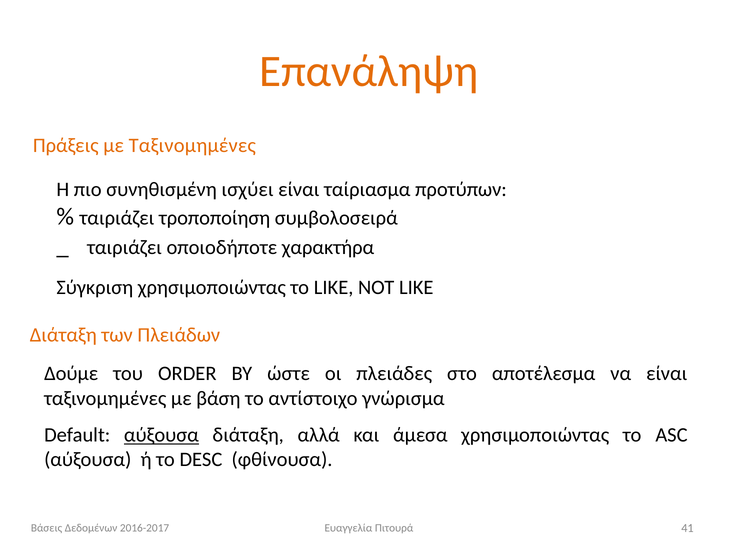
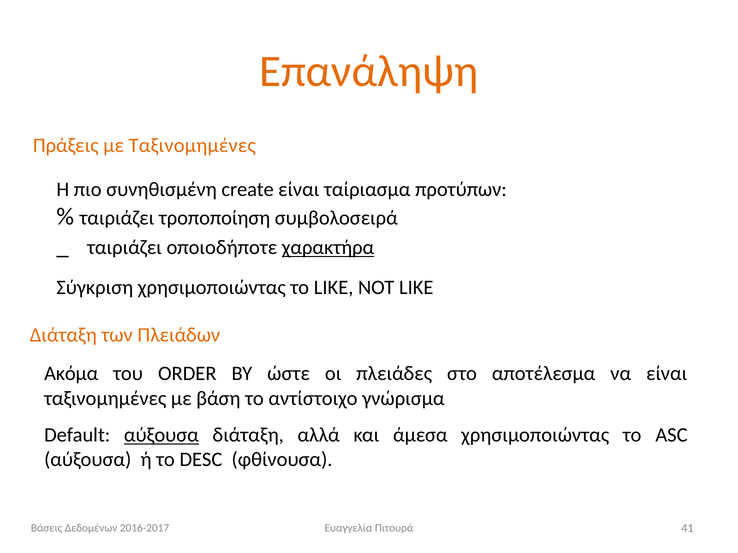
ισχύει: ισχύει -> create
χαρακτήρα underline: none -> present
Δούμε: Δούμε -> Ακόμα
